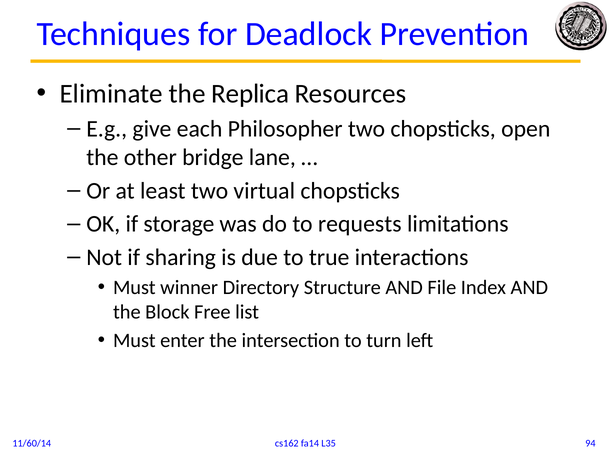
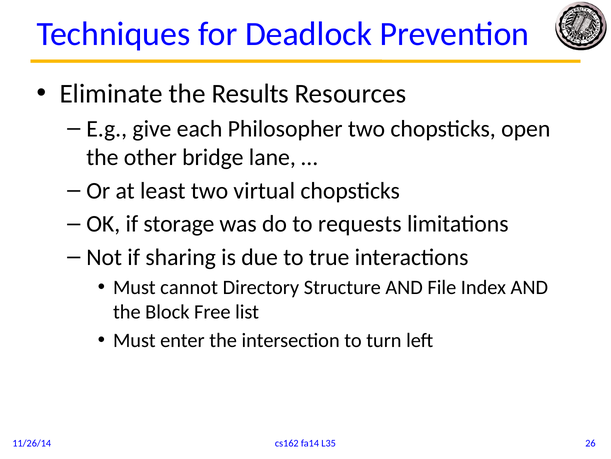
Replica: Replica -> Results
winner: winner -> cannot
94: 94 -> 26
11/60/14: 11/60/14 -> 11/26/14
